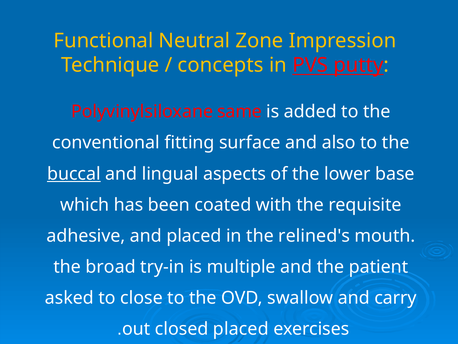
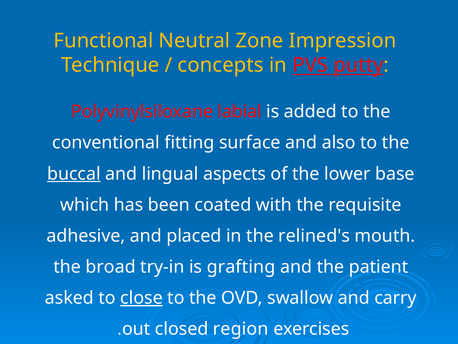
same: same -> labial
multiple: multiple -> grafting
close underline: none -> present
closed placed: placed -> region
